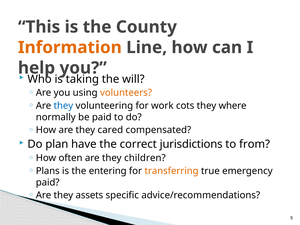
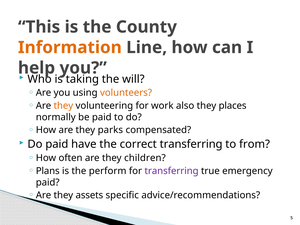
they at (63, 106) colour: blue -> orange
cots: cots -> also
where: where -> places
cared: cared -> parks
Do plan: plan -> paid
correct jurisdictions: jurisdictions -> transferring
entering: entering -> perform
transferring at (172, 171) colour: orange -> purple
